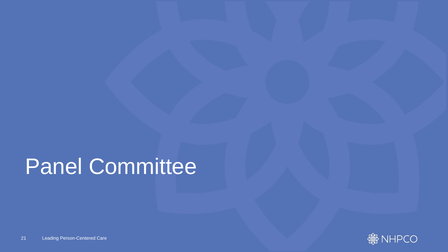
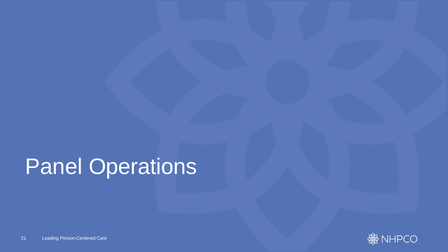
Committee: Committee -> Operations
